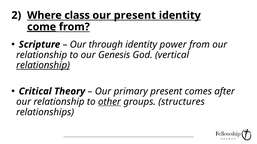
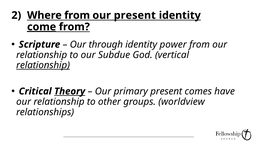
Where class: class -> from
Genesis: Genesis -> Subdue
Theory underline: none -> present
after: after -> have
other underline: present -> none
structures: structures -> worldview
